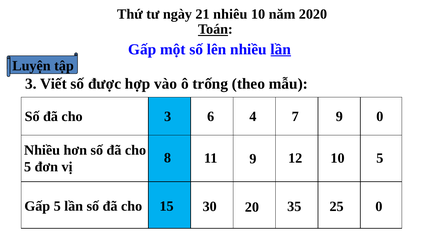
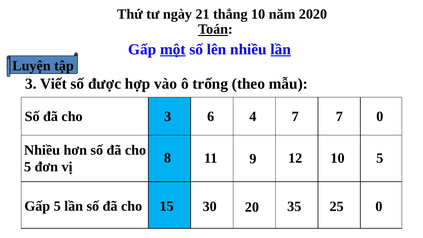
nhiêu: nhiêu -> thẳng
một underline: none -> present
3 9: 9 -> 7
